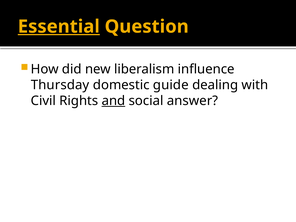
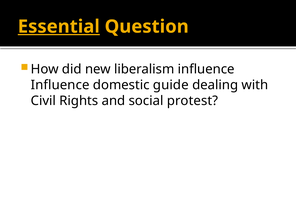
Thursday at (60, 85): Thursday -> Influence
and underline: present -> none
answer: answer -> protest
